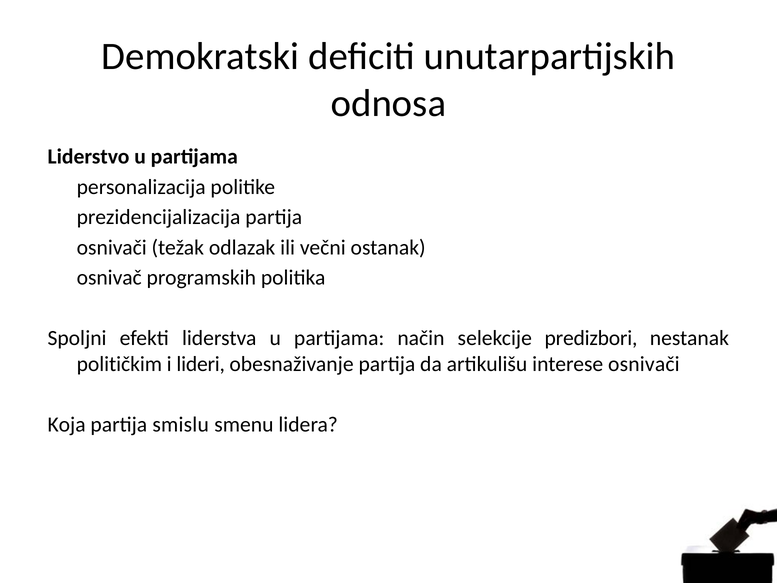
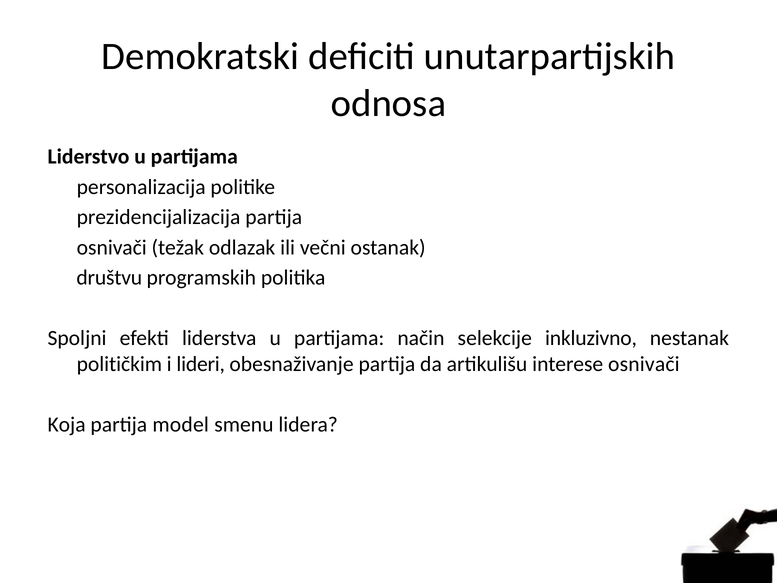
osnivač: osnivač -> društvu
predizbori: predizbori -> inkluzivno
smislu: smislu -> model
